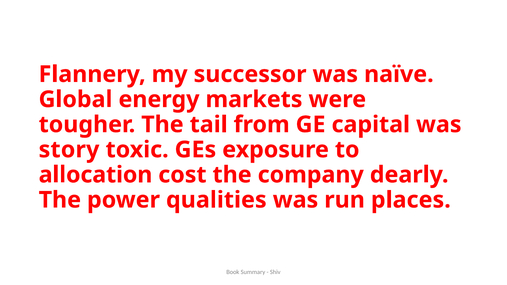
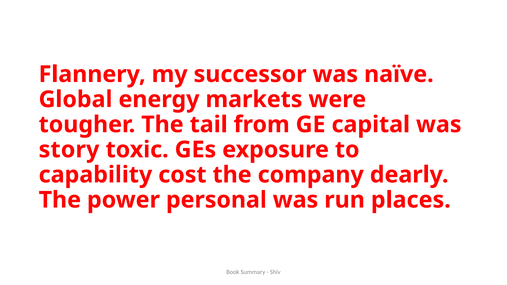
allocation: allocation -> capability
qualities: qualities -> personal
